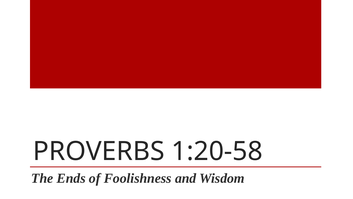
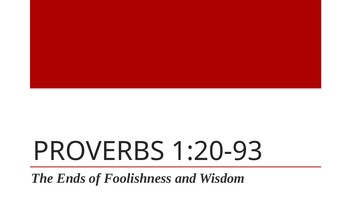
1:20-58: 1:20-58 -> 1:20-93
